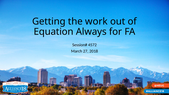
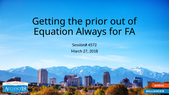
work: work -> prior
